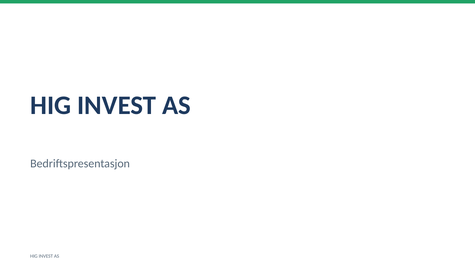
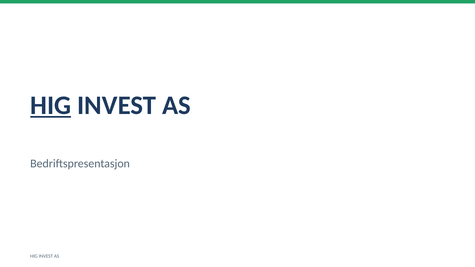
HIG at (51, 105) underline: none -> present
